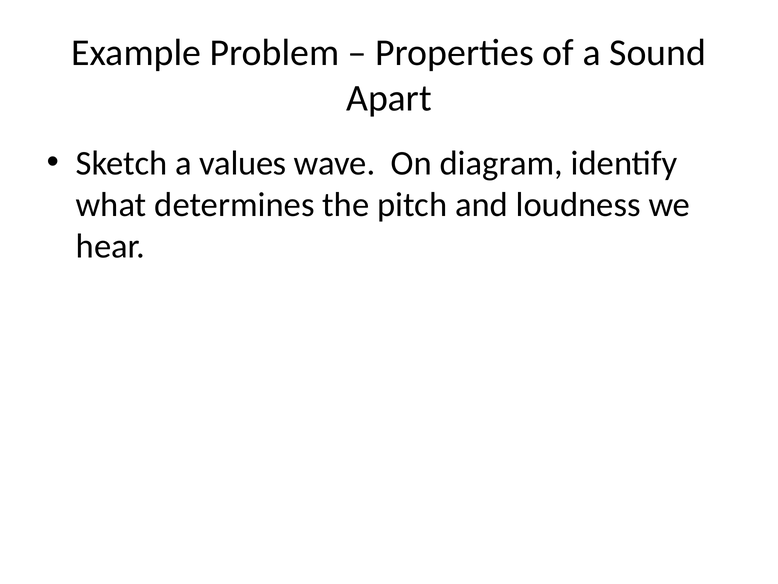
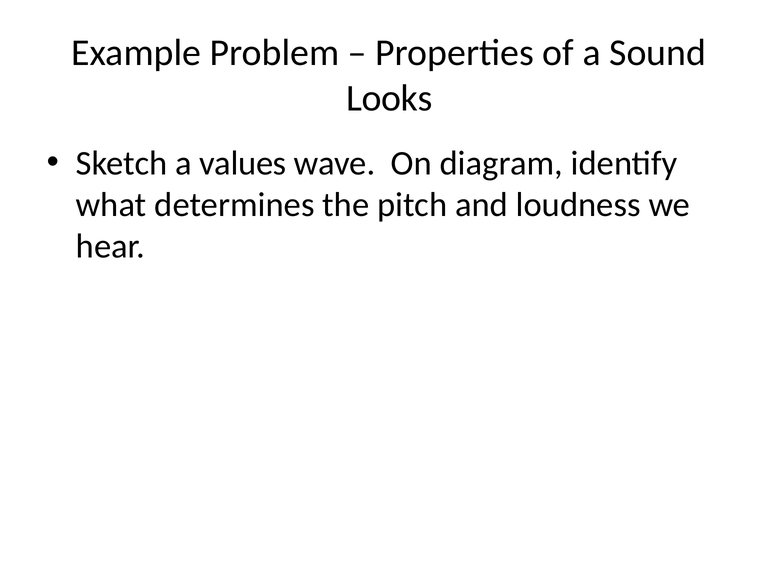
Apart: Apart -> Looks
